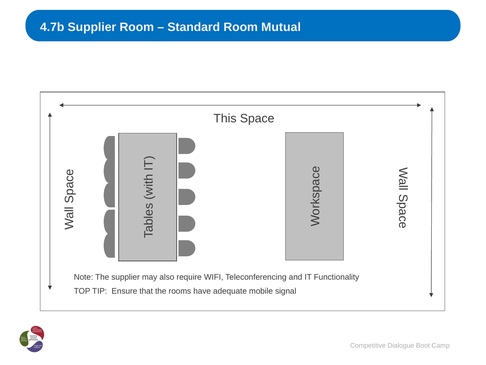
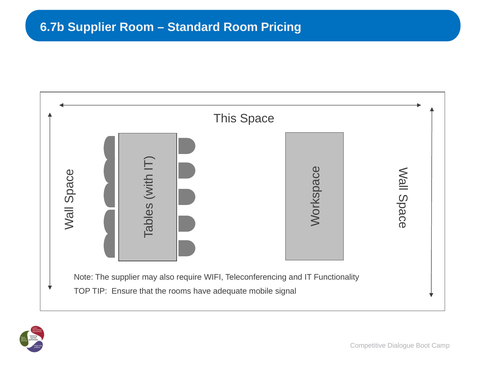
4.7b: 4.7b -> 6.7b
Mutual: Mutual -> Pricing
